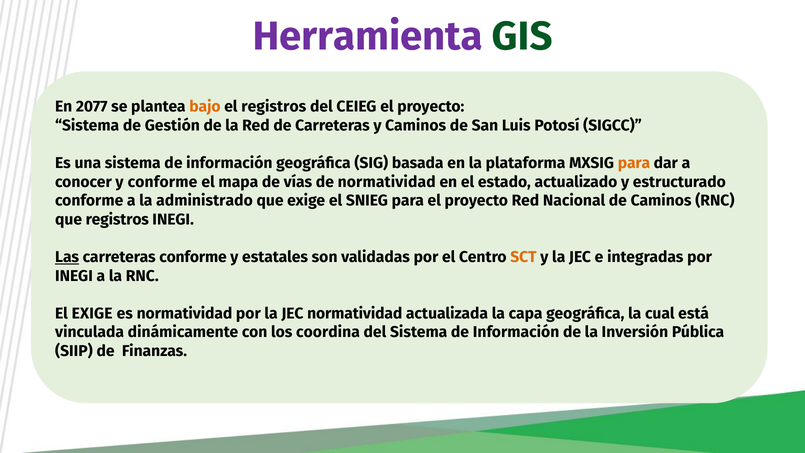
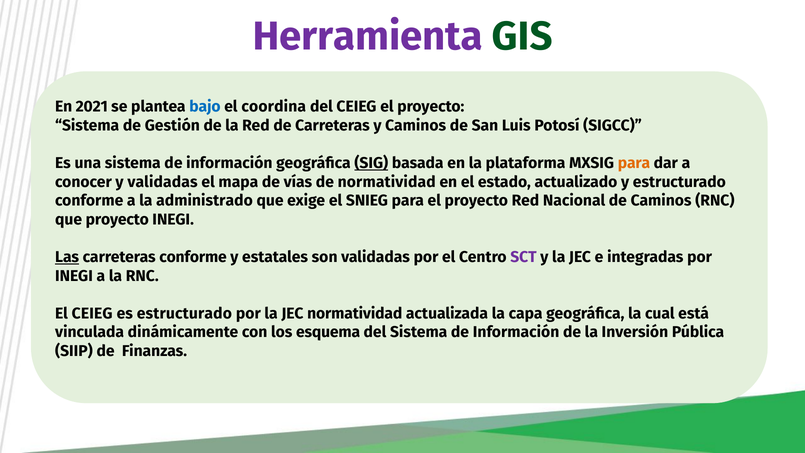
2077: 2077 -> 2021
bajo colour: orange -> blue
el registros: registros -> coordina
SIG underline: none -> present
y conforme: conforme -> validadas
que registros: registros -> proyecto
SCT colour: orange -> purple
El EXIGE: EXIGE -> CEIEG
es normatividad: normatividad -> estructurado
coordina: coordina -> esquema
